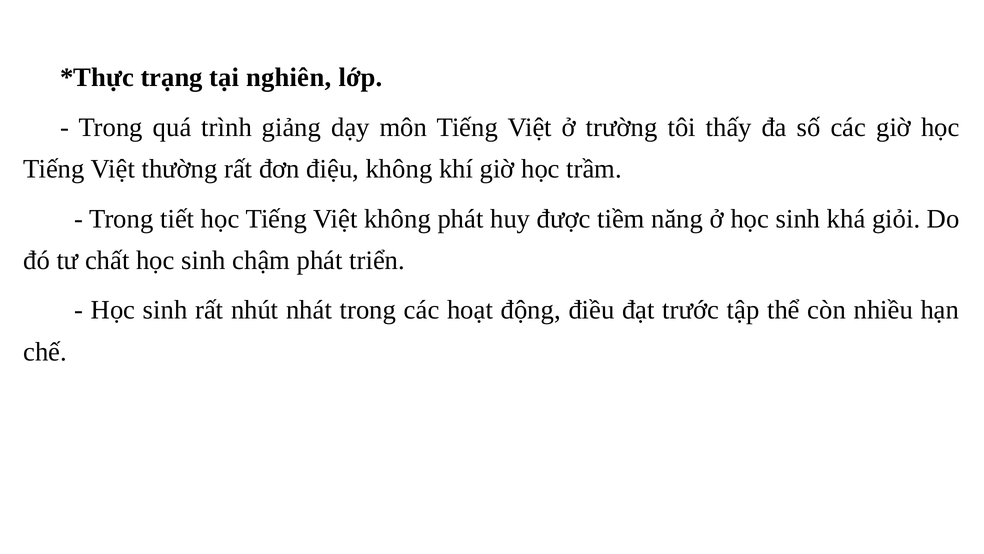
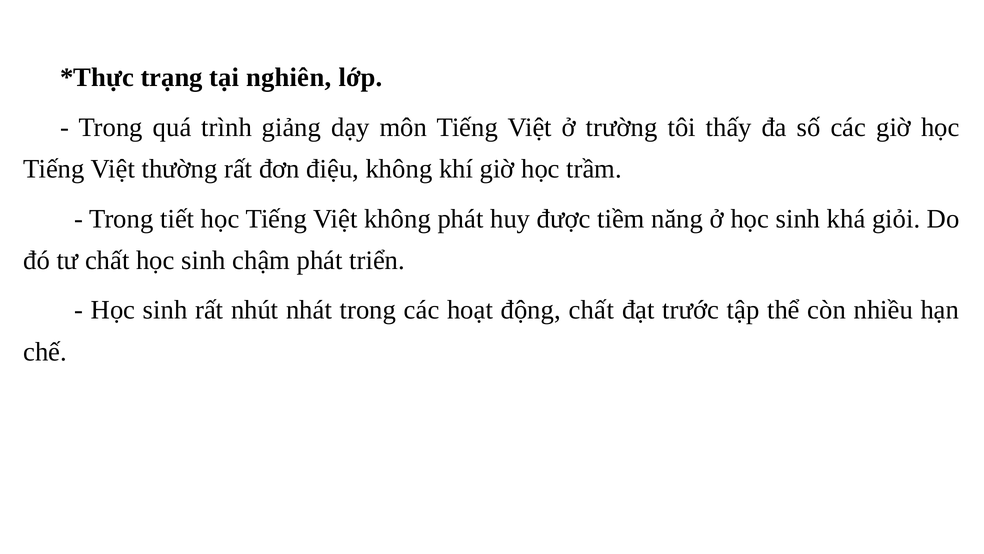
động điều: điều -> chất
